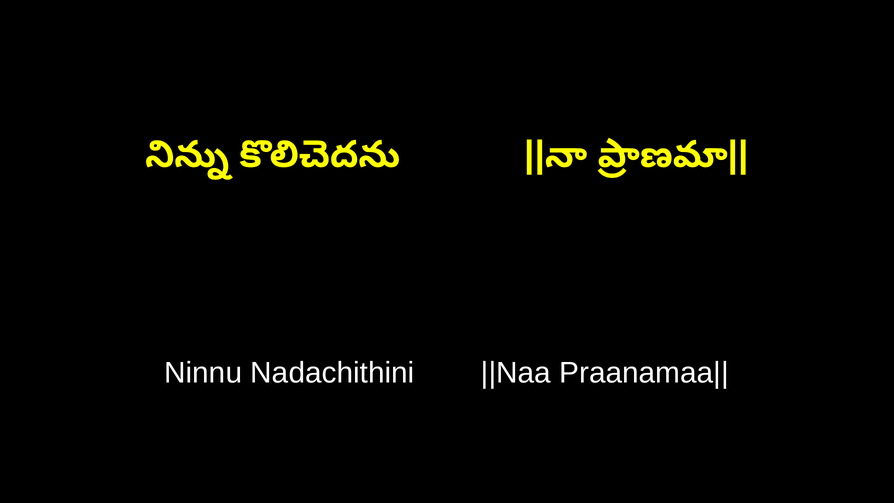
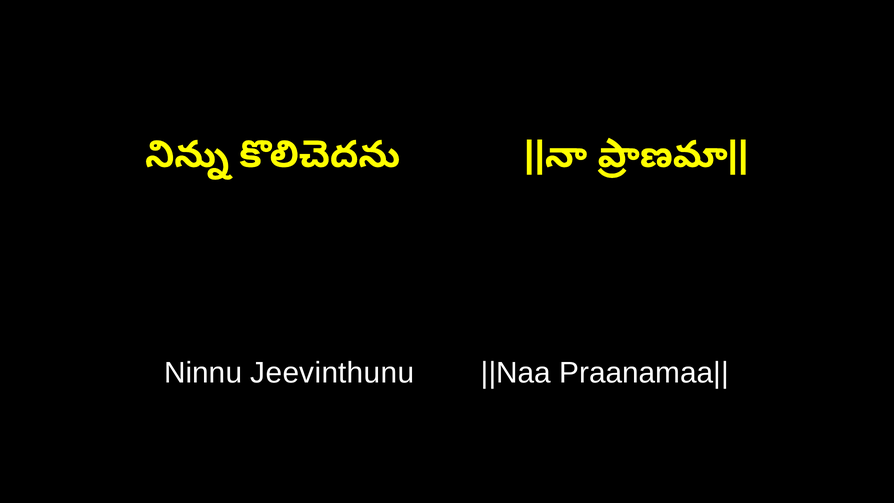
Nadachithini: Nadachithini -> Jeevinthunu
